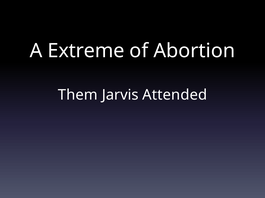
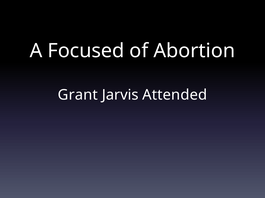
Extreme: Extreme -> Focused
Them: Them -> Grant
